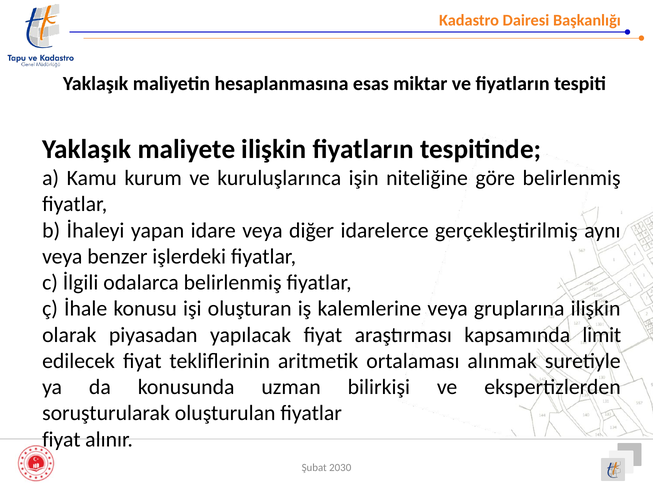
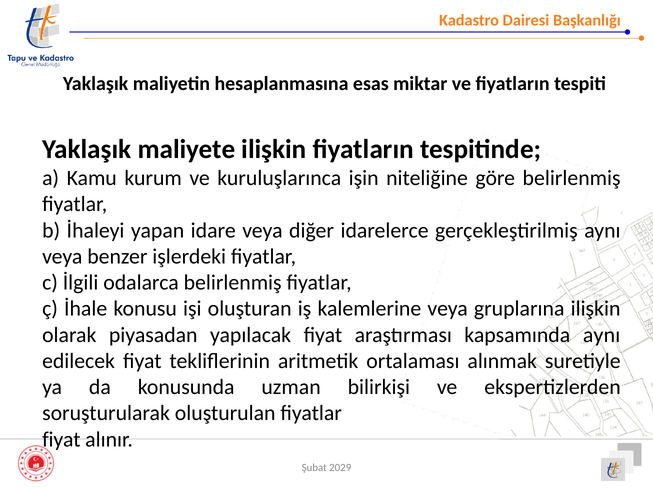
kapsamında limit: limit -> aynı
2030: 2030 -> 2029
